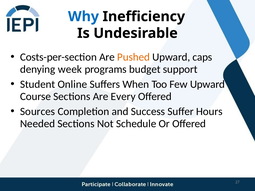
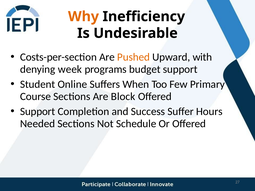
Why colour: blue -> orange
caps: caps -> with
Few Upward: Upward -> Primary
Every: Every -> Block
Sources at (38, 112): Sources -> Support
